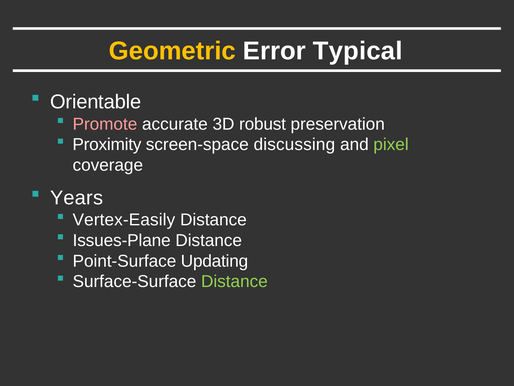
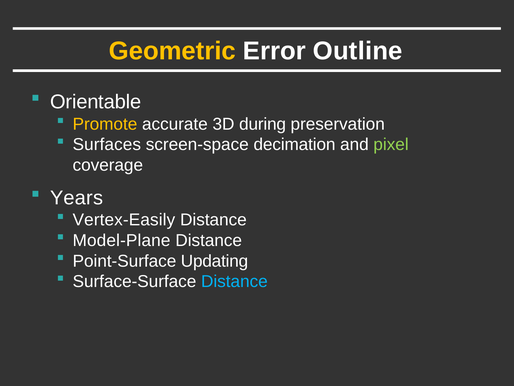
Typical: Typical -> Outline
Promote colour: pink -> yellow
robust: robust -> during
Proximity: Proximity -> Surfaces
discussing: discussing -> decimation
Issues-Plane: Issues-Plane -> Model-Plane
Distance at (234, 281) colour: light green -> light blue
